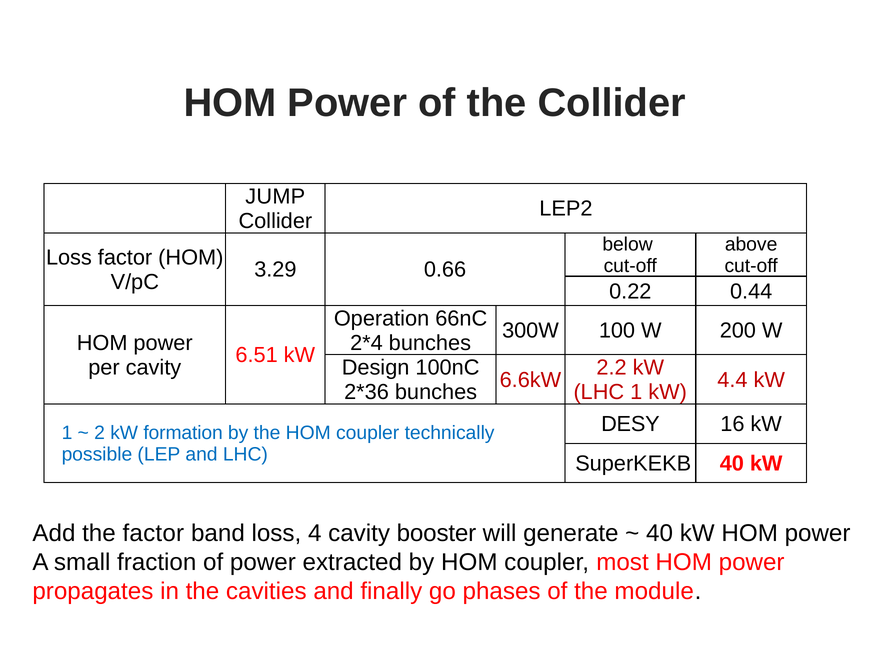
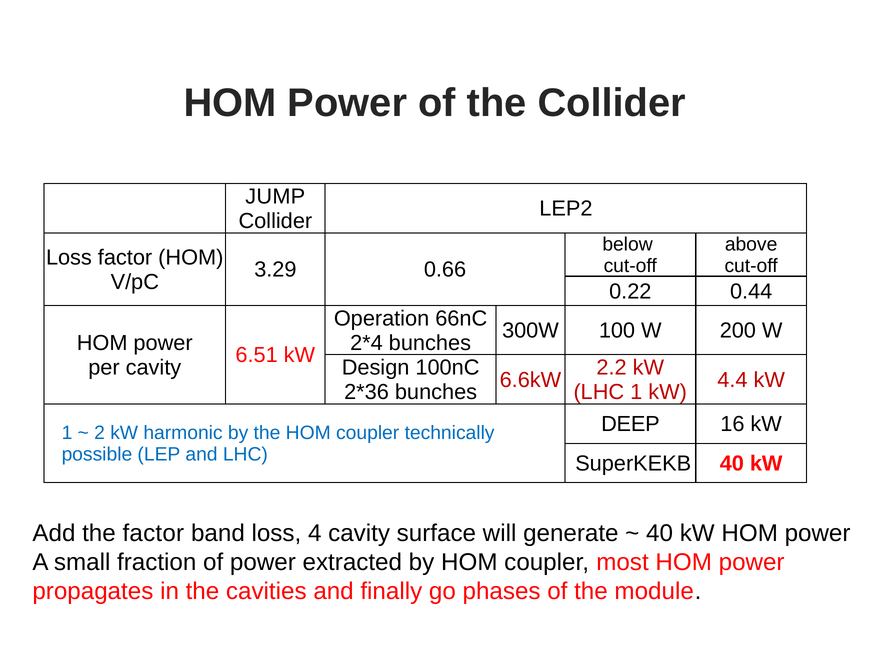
DESY: DESY -> DEEP
formation: formation -> harmonic
booster: booster -> surface
